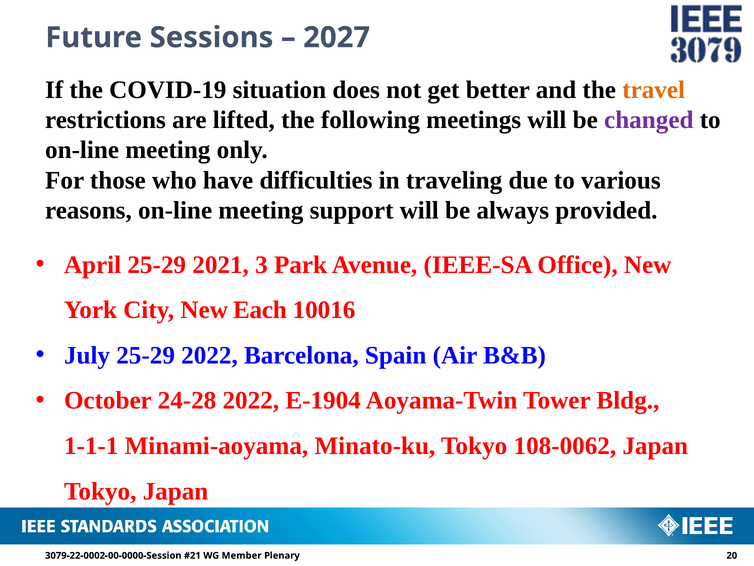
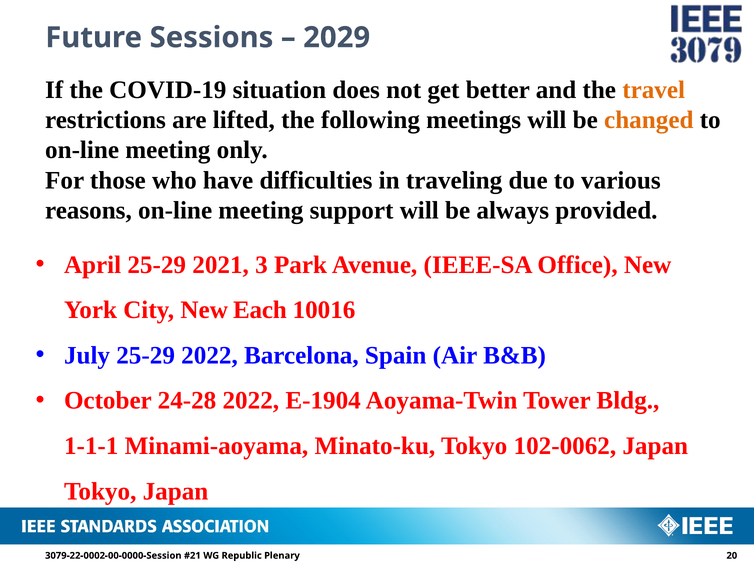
2027: 2027 -> 2029
changed colour: purple -> orange
108-0062: 108-0062 -> 102-0062
Member: Member -> Republic
